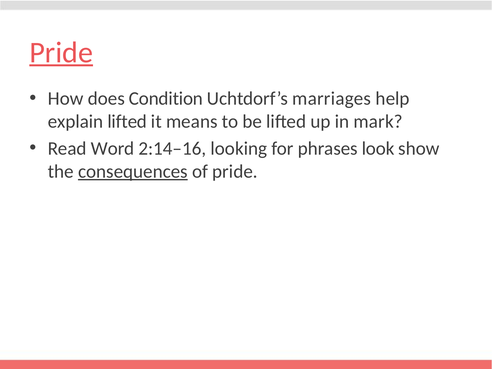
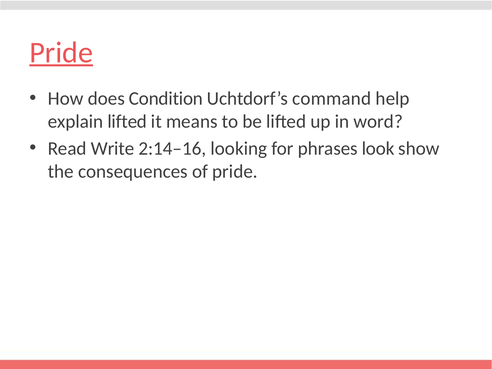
marriages: marriages -> command
mark: mark -> word
Word: Word -> Write
consequences underline: present -> none
